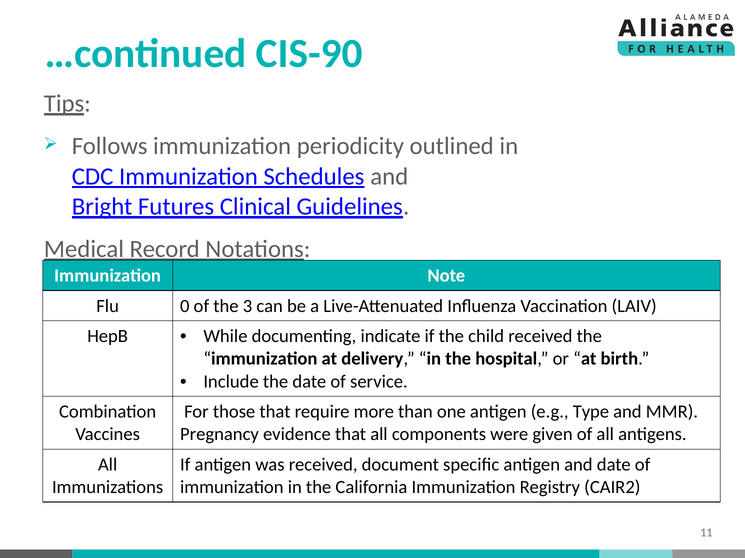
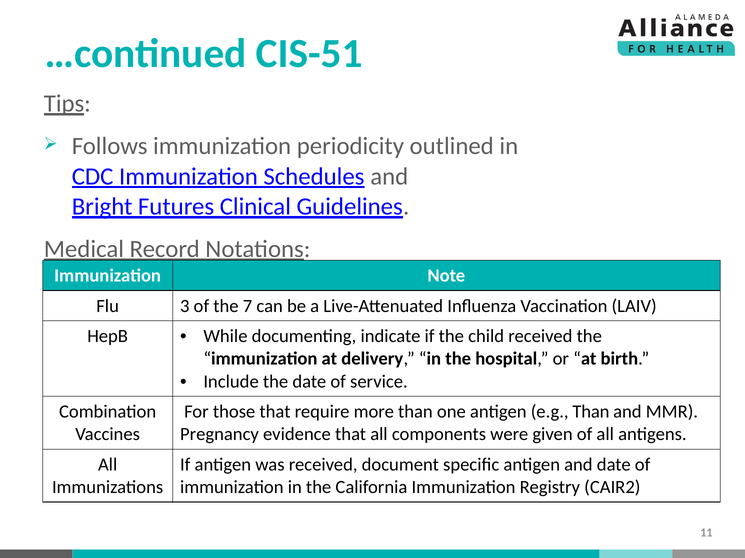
CIS-90: CIS-90 -> CIS-51
0: 0 -> 3
3: 3 -> 7
e.g Type: Type -> Than
